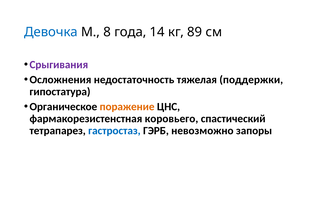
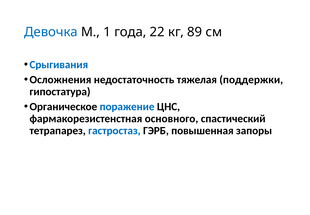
8: 8 -> 1
14: 14 -> 22
Срыгивания colour: purple -> blue
поражение colour: orange -> blue
коровьего: коровьего -> основного
невозможно: невозможно -> повышенная
